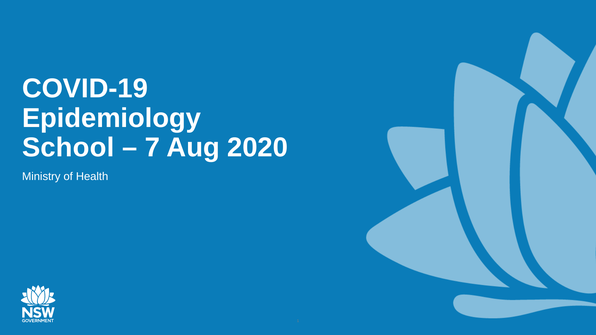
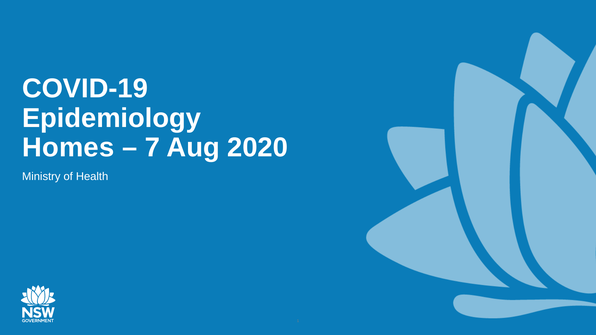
School: School -> Homes
